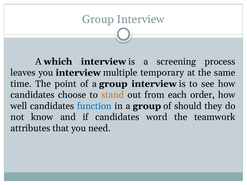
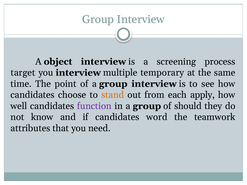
which: which -> object
leaves: leaves -> target
order: order -> apply
function colour: blue -> purple
